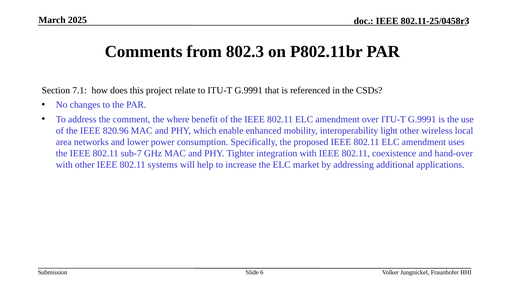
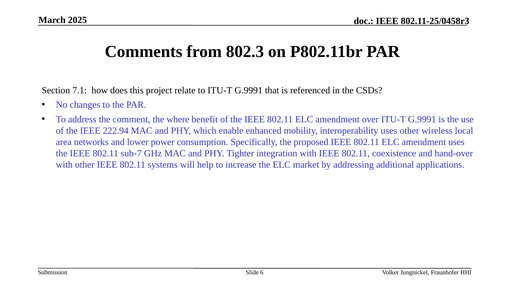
820.96: 820.96 -> 222.94
interoperability light: light -> uses
